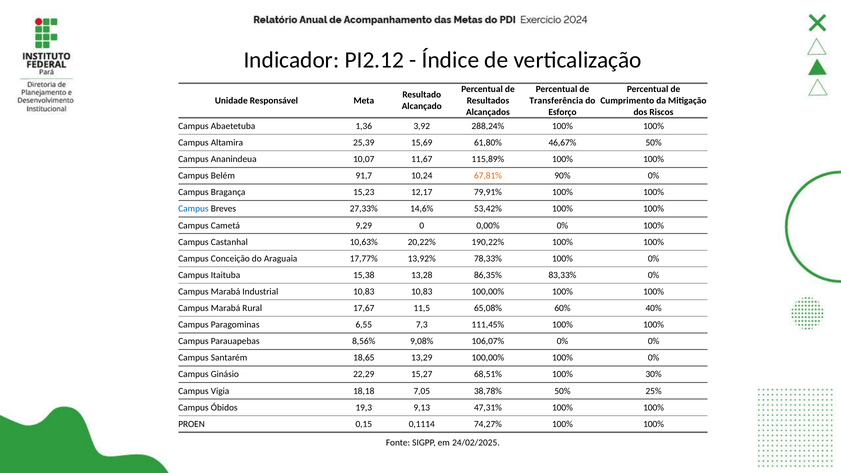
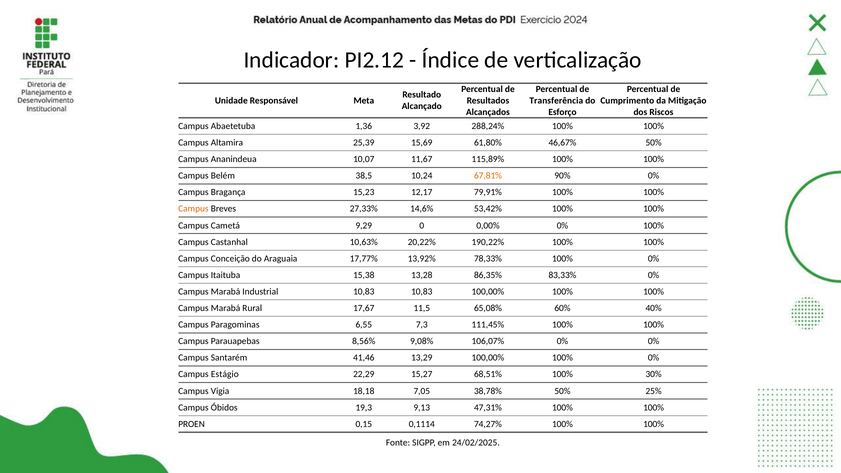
91,7: 91,7 -> 38,5
Campus at (193, 209) colour: blue -> orange
18,65: 18,65 -> 41,46
Ginásio: Ginásio -> Estágio
